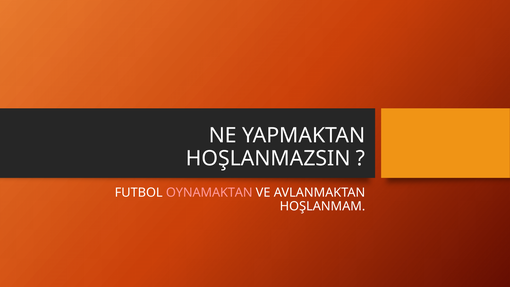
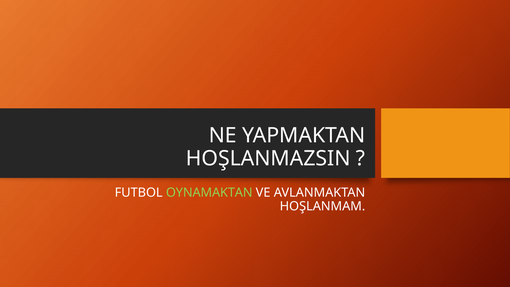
OYNAMAKTAN colour: pink -> light green
